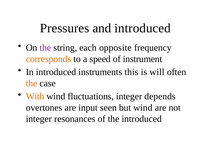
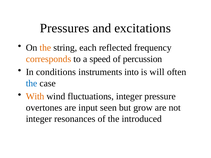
and introduced: introduced -> excitations
the at (45, 48) colour: purple -> orange
opposite: opposite -> reflected
instrument: instrument -> percussion
In introduced: introduced -> conditions
this: this -> into
the at (32, 83) colour: orange -> blue
depends: depends -> pressure
but wind: wind -> grow
